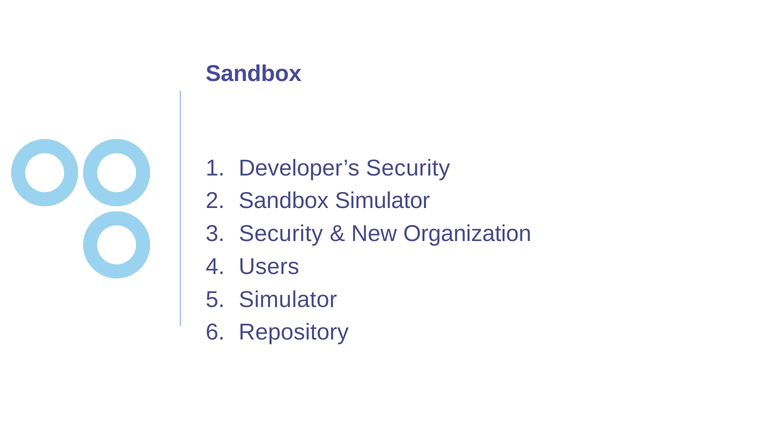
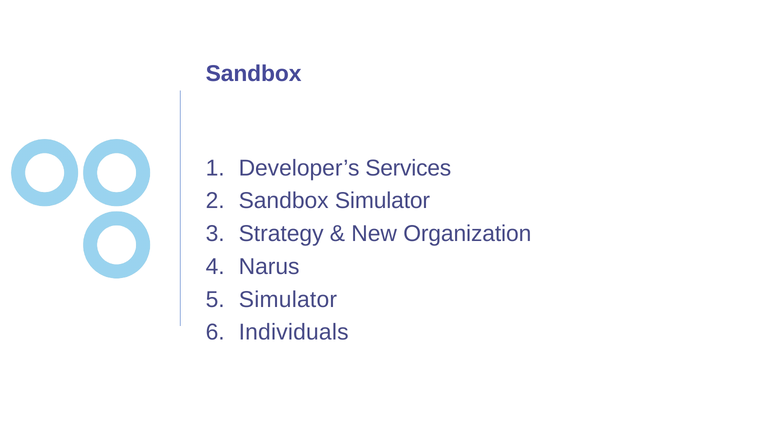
Developer’s Security: Security -> Services
Security at (281, 233): Security -> Strategy
Users: Users -> Narus
Repository: Repository -> Individuals
